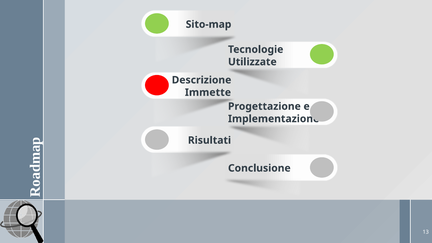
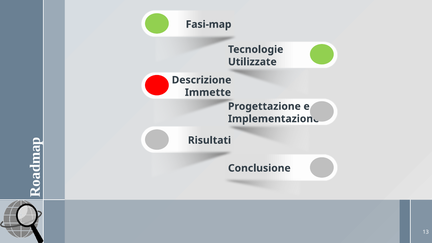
Sito-map: Sito-map -> Fasi-map
